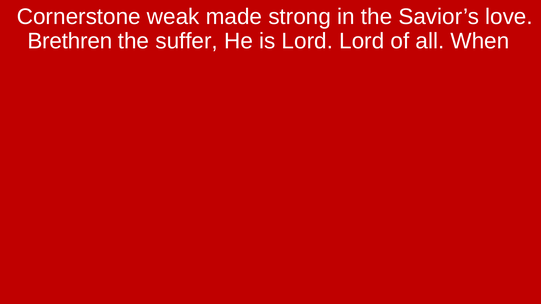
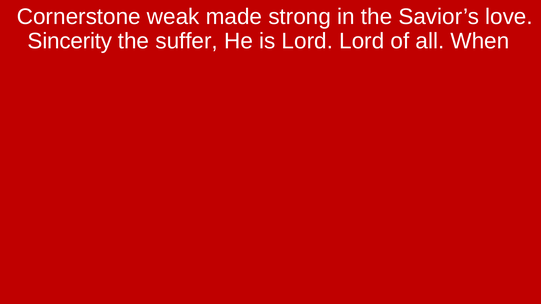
Brethren: Brethren -> Sincerity
